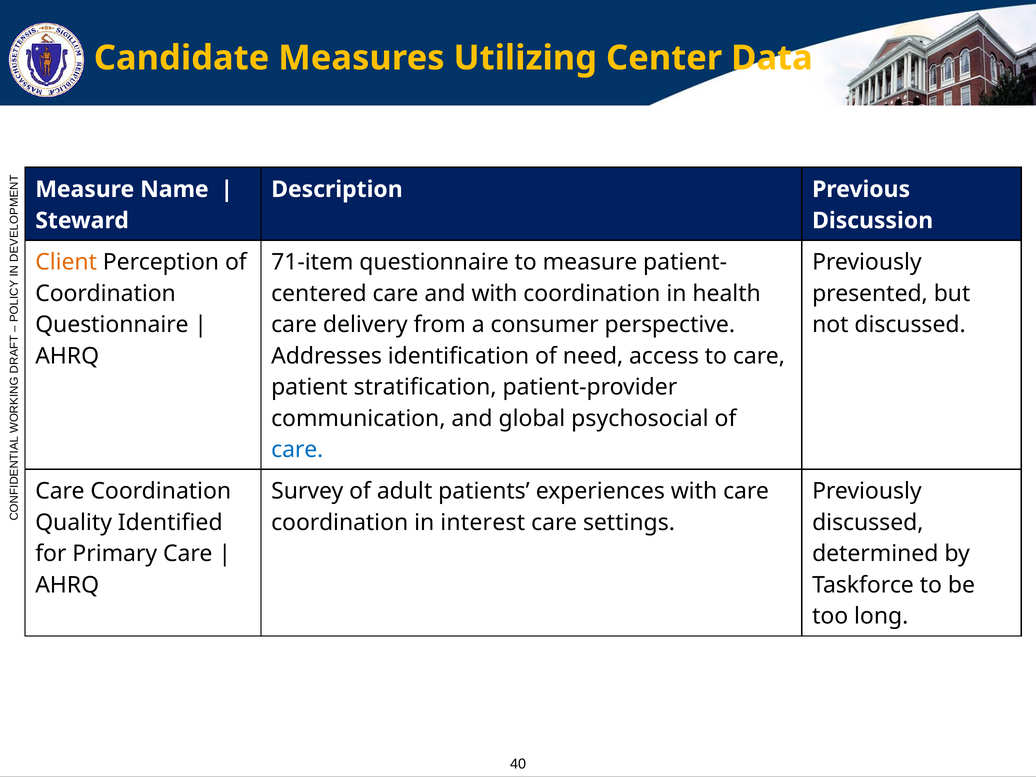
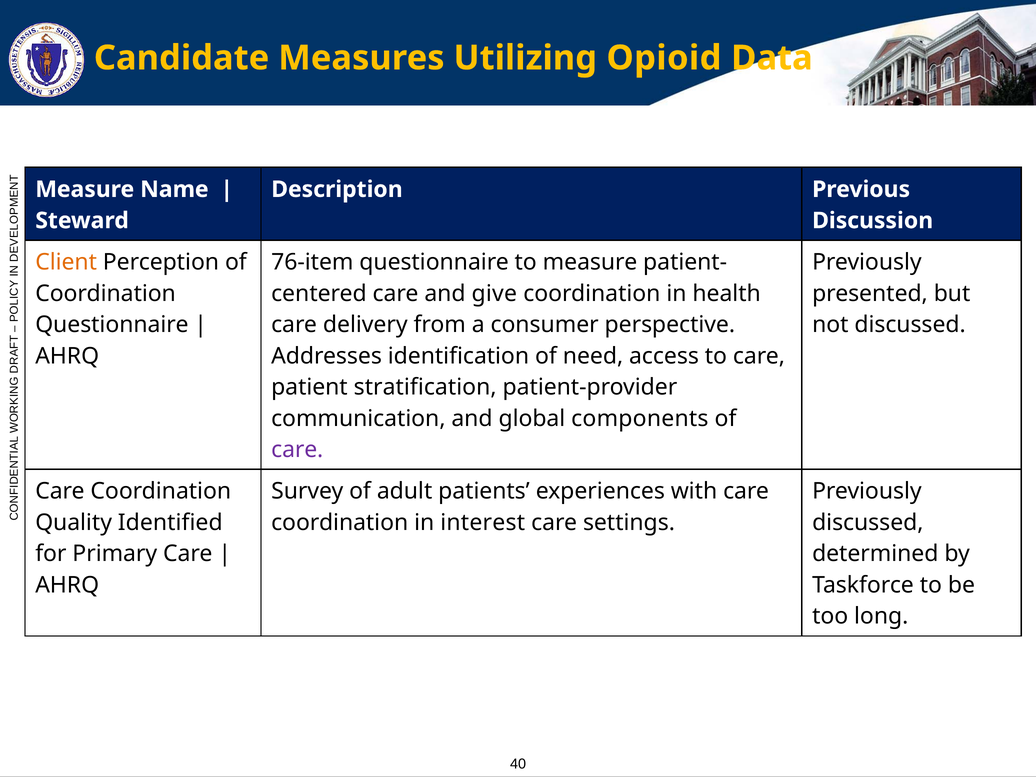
Center: Center -> Opioid
71-item: 71-item -> 76-item
and with: with -> give
psychosocial: psychosocial -> components
care at (297, 450) colour: blue -> purple
